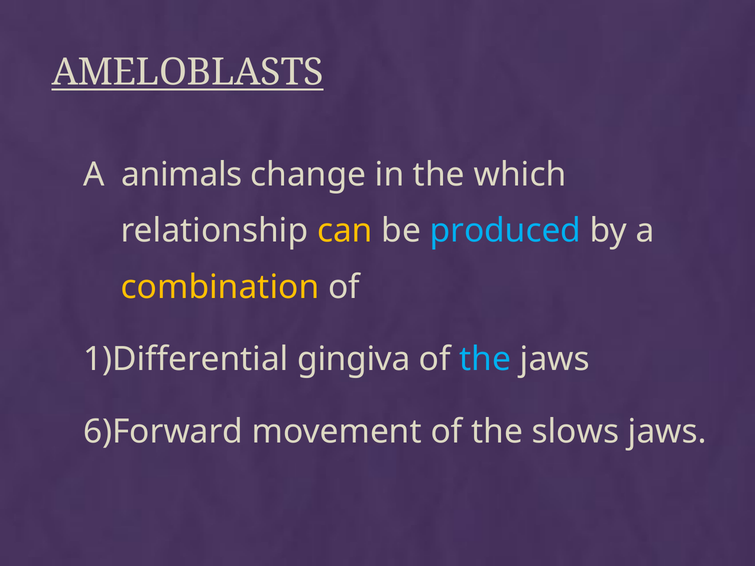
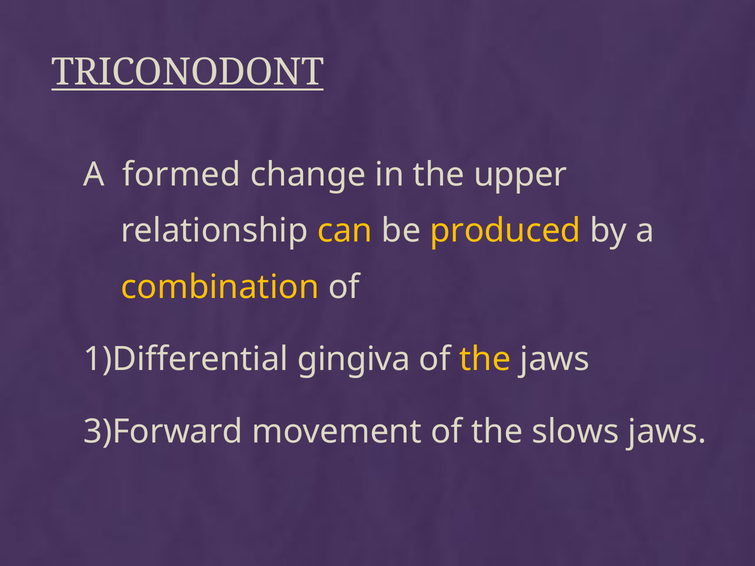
AMELOBLASTS: AMELOBLASTS -> TRICONODONT
animals: animals -> formed
which: which -> upper
produced colour: light blue -> yellow
the at (485, 359) colour: light blue -> yellow
6)Forward: 6)Forward -> 3)Forward
